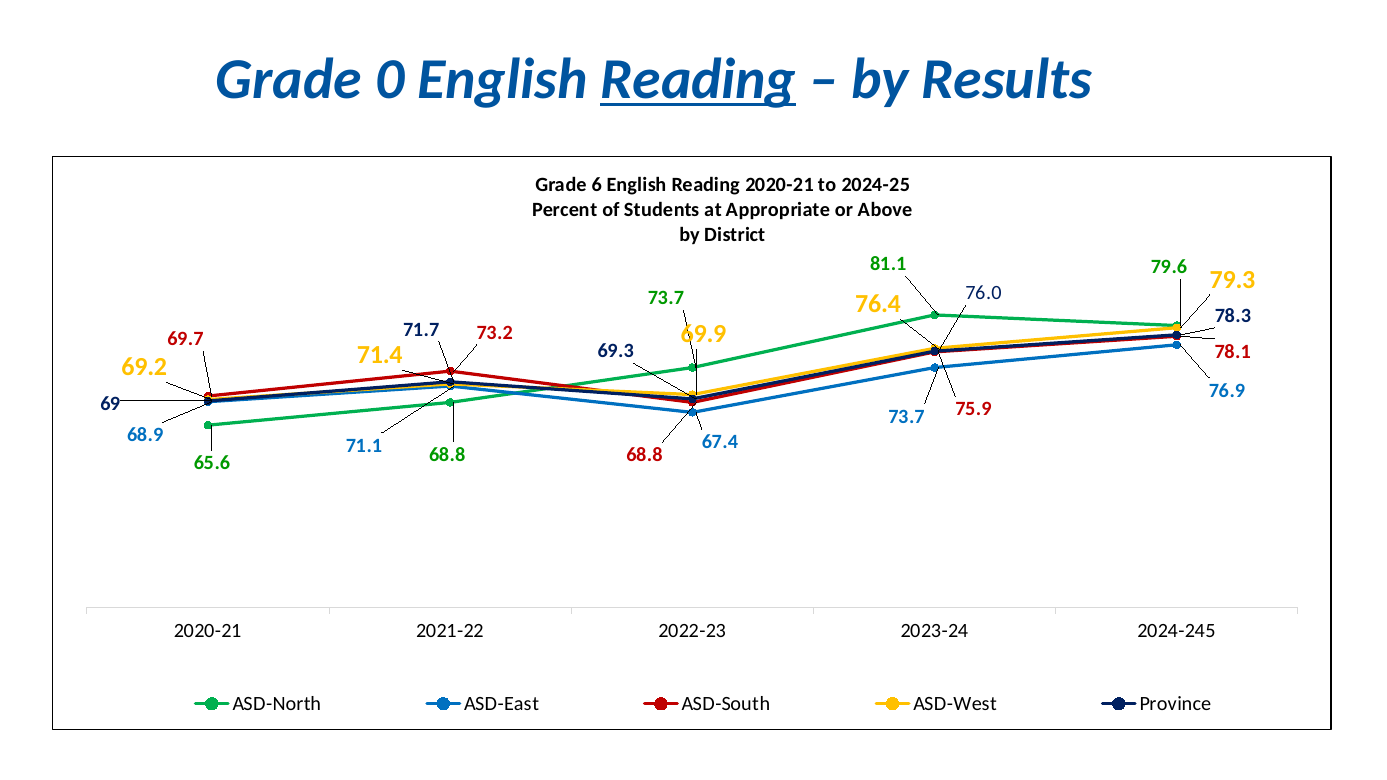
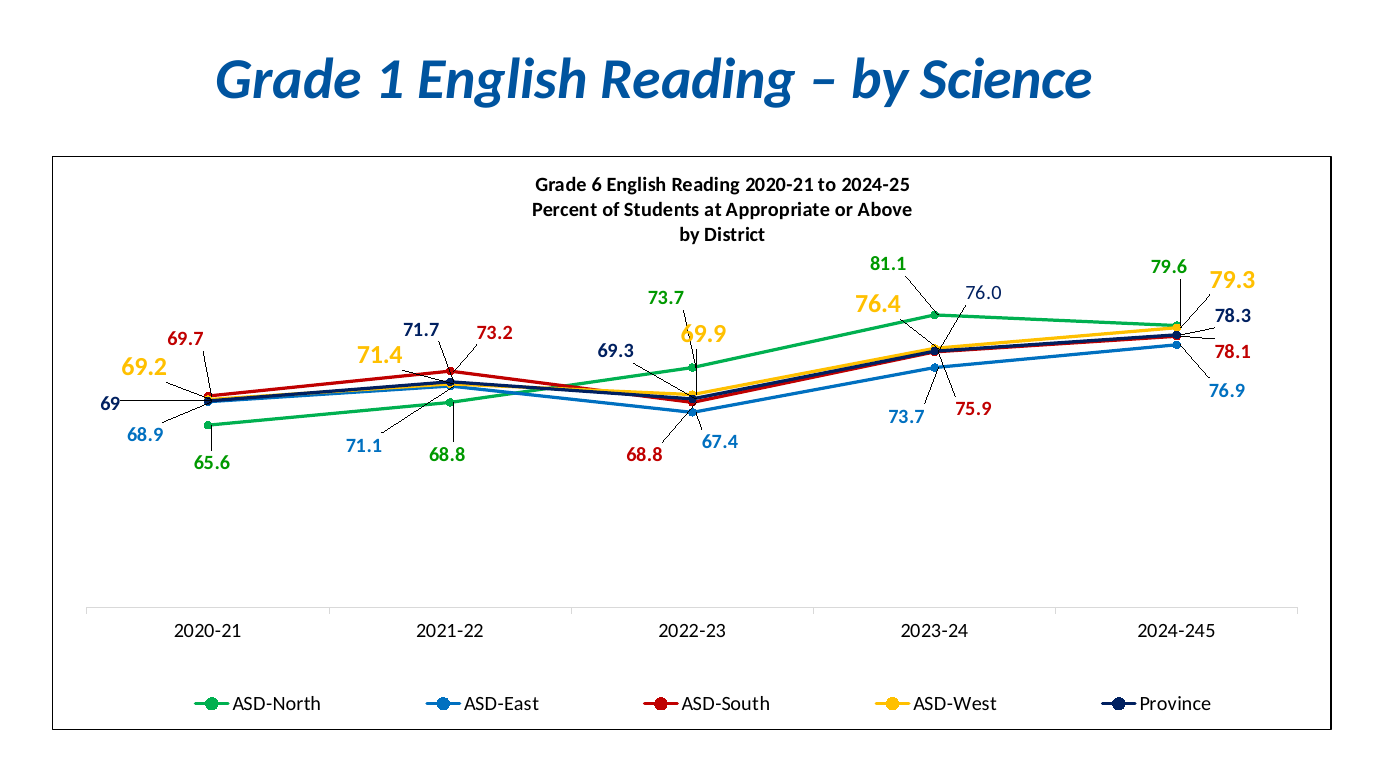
0: 0 -> 1
Reading at (698, 80) underline: present -> none
Results: Results -> Science
